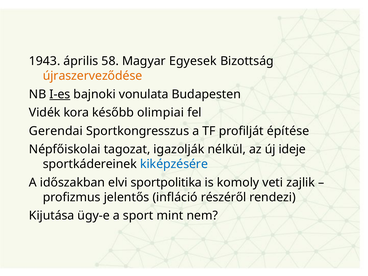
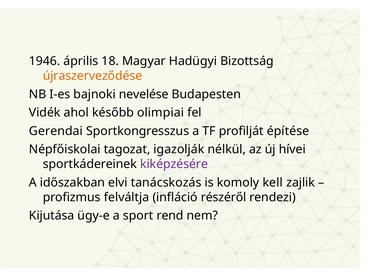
1943: 1943 -> 1946
58: 58 -> 18
Egyesek: Egyesek -> Hadügyi
I-es underline: present -> none
vonulata: vonulata -> nevelése
kora: kora -> ahol
ideje: ideje -> hívei
kiképzésére colour: blue -> purple
sportpolitika: sportpolitika -> tanácskozás
veti: veti -> kell
jelentős: jelentős -> felváltja
mint: mint -> rend
